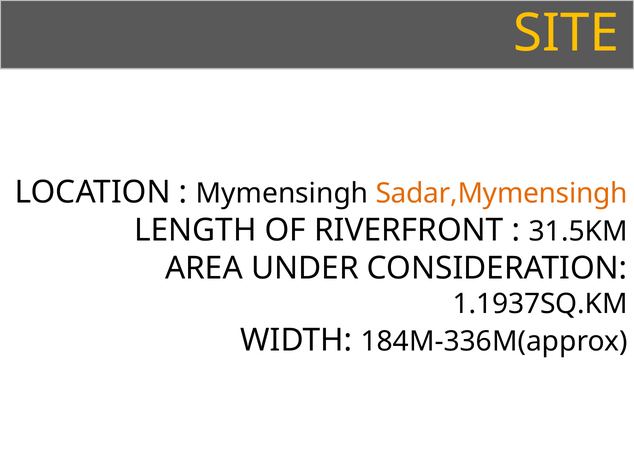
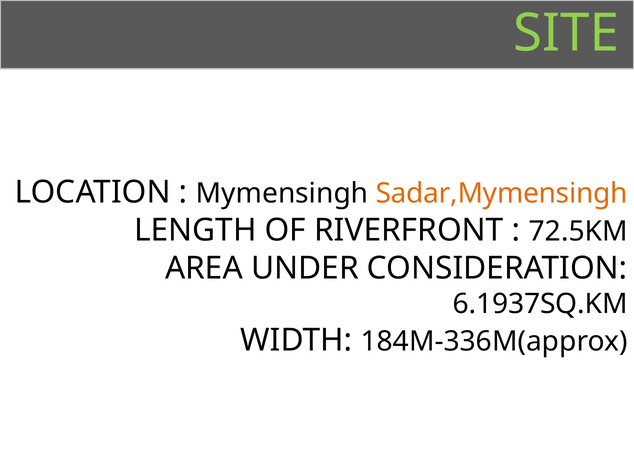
SITE colour: yellow -> light green
31.5KM: 31.5KM -> 72.5KM
1.1937SQ.KM: 1.1937SQ.KM -> 6.1937SQ.KM
